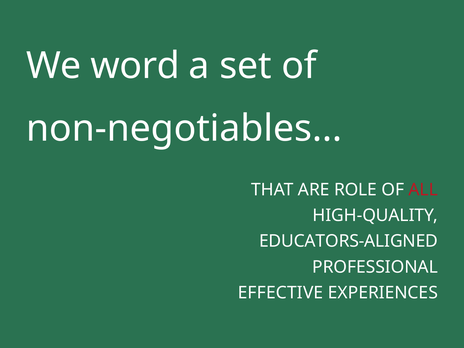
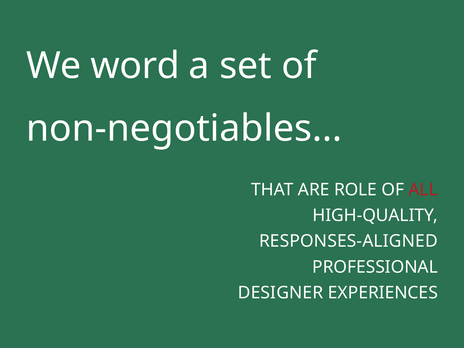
EDUCATORS-ALIGNED: EDUCATORS-ALIGNED -> RESPONSES-ALIGNED
EFFECTIVE: EFFECTIVE -> DESIGNER
